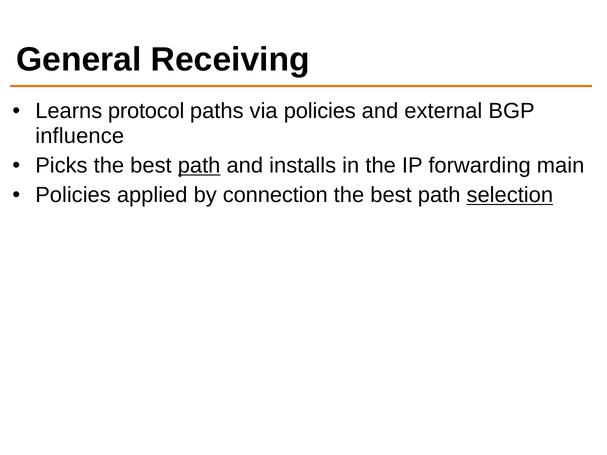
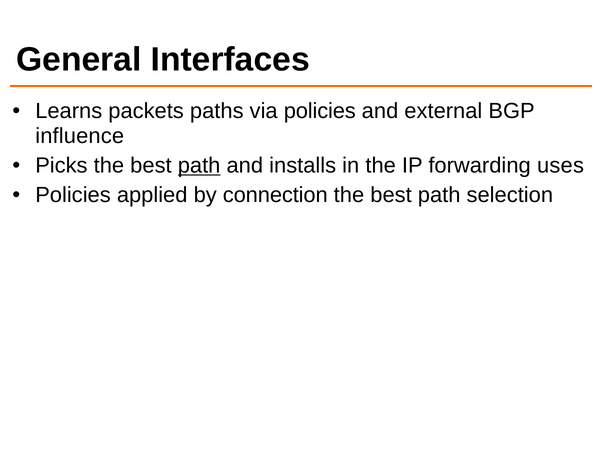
Receiving: Receiving -> Interfaces
protocol: protocol -> packets
main: main -> uses
selection underline: present -> none
